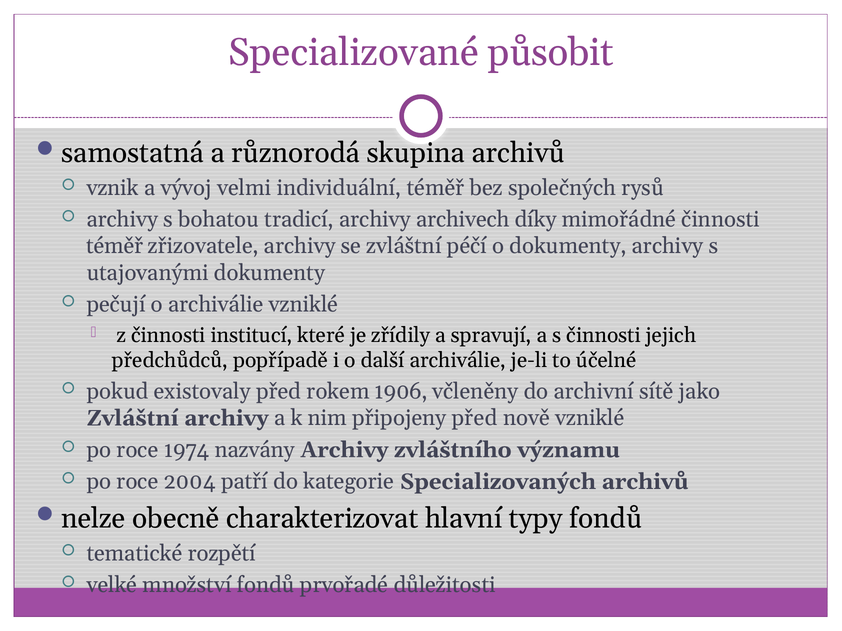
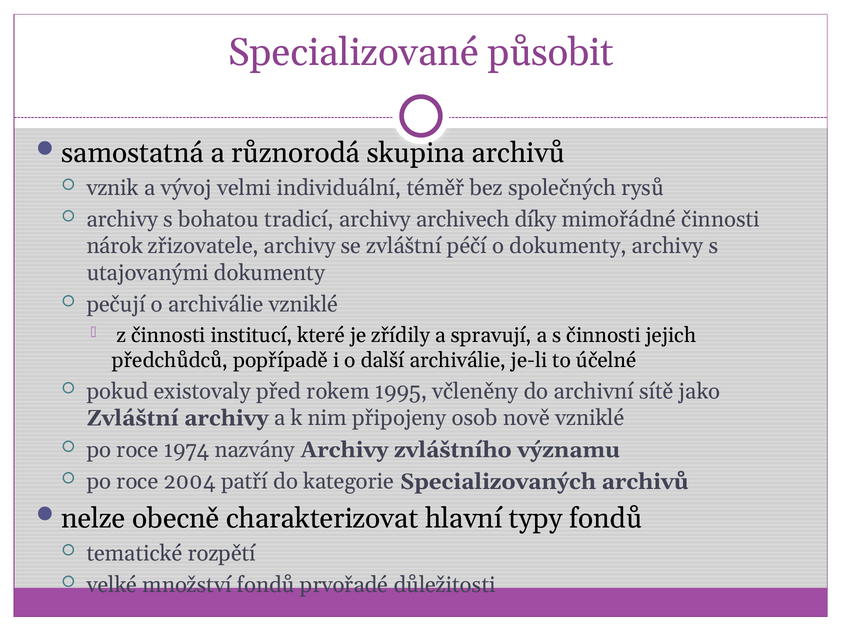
téměř at (115, 246): téměř -> nárok
1906: 1906 -> 1995
připojeny před: před -> osob
